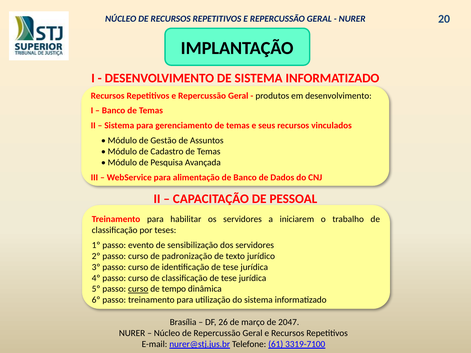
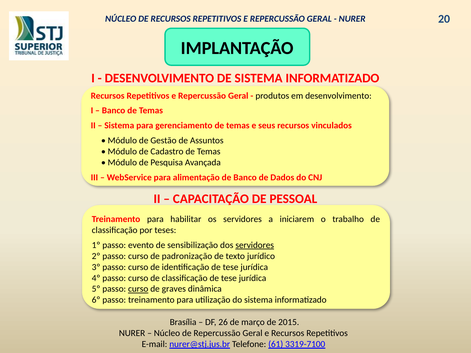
servidores at (255, 245) underline: none -> present
tempo: tempo -> graves
2047: 2047 -> 2015
